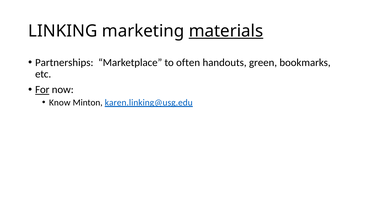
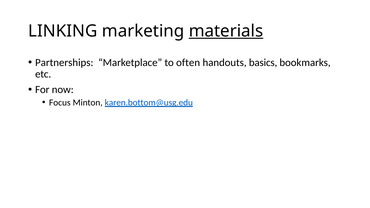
green: green -> basics
For underline: present -> none
Know: Know -> Focus
karen.linking@usg.edu: karen.linking@usg.edu -> karen.bottom@usg.edu
